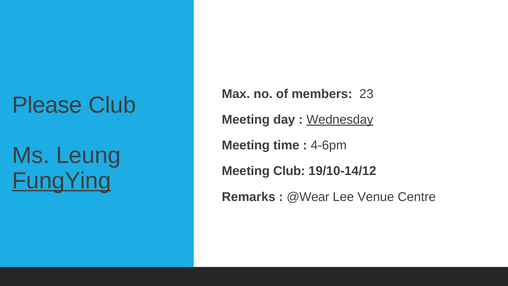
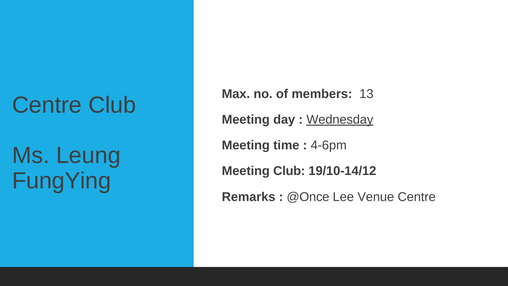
23: 23 -> 13
Please at (47, 105): Please -> Centre
FungYing underline: present -> none
@Wear: @Wear -> @Once
